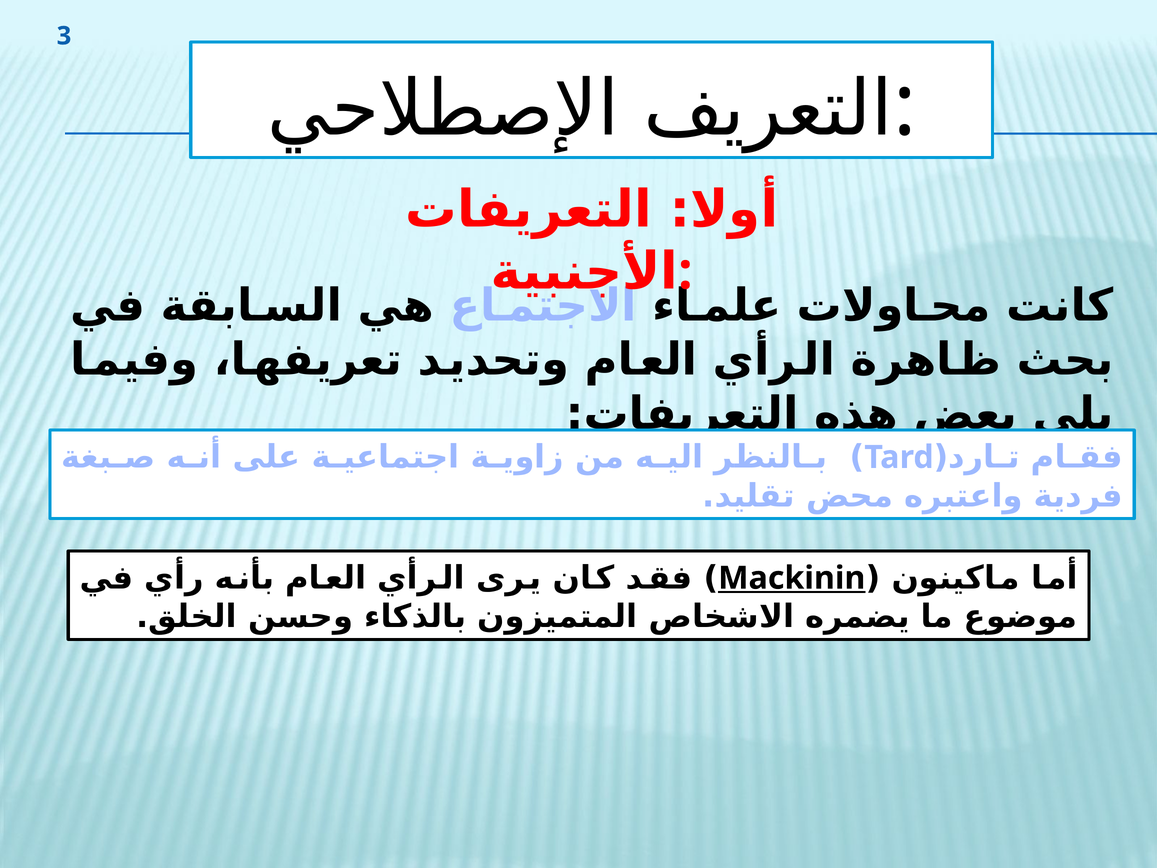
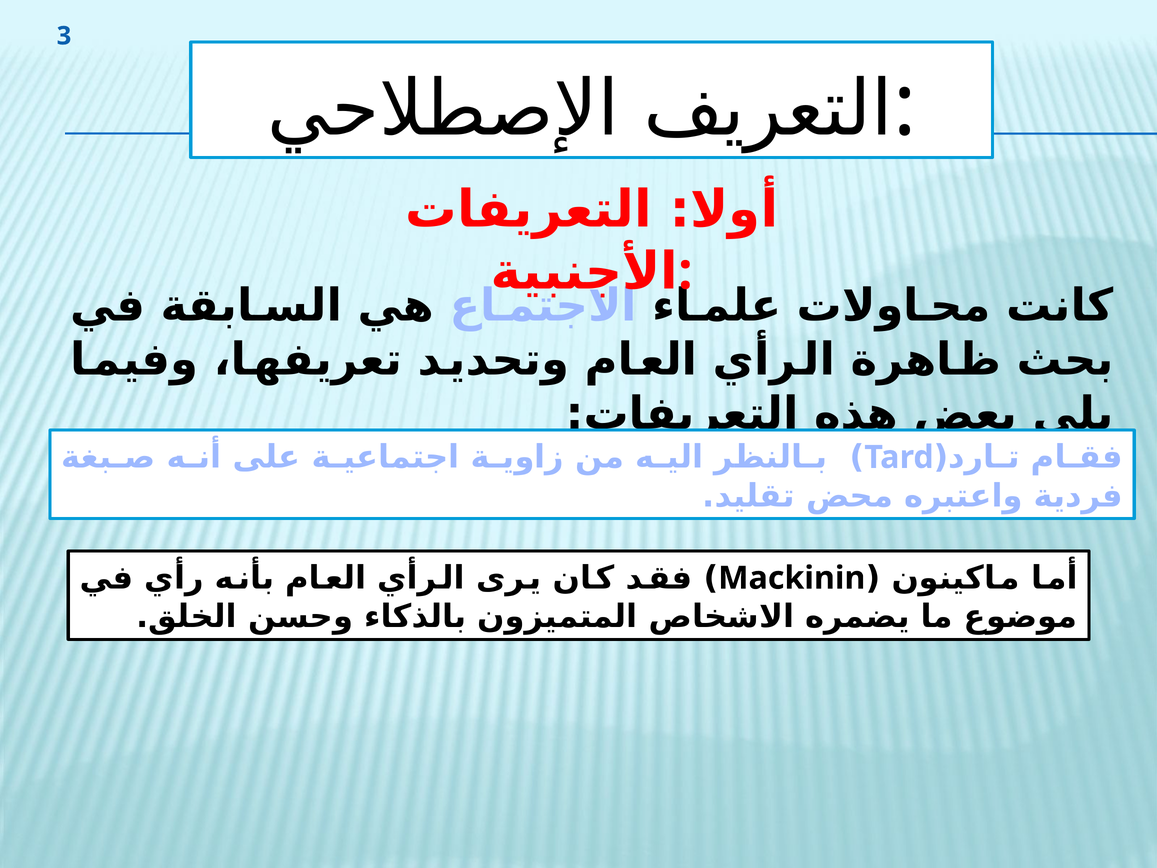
Mackinin underline: present -> none
